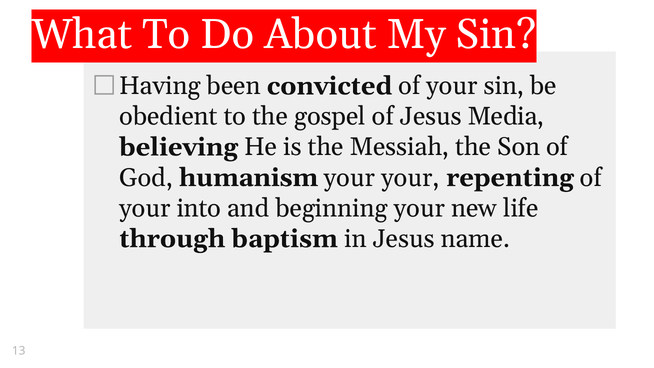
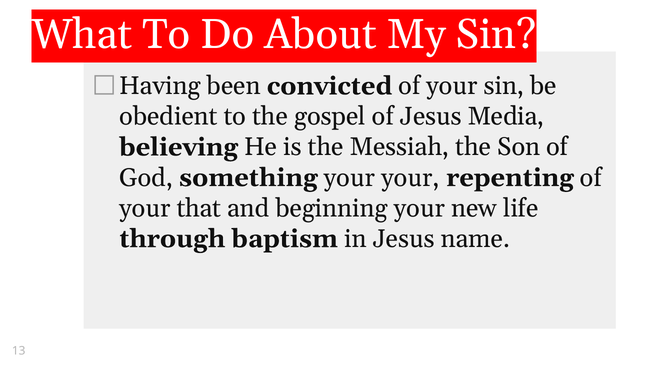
humanism: humanism -> something
into: into -> that
